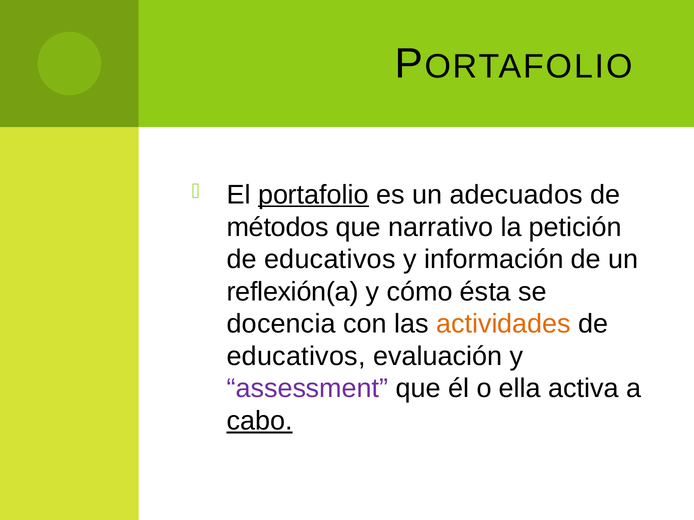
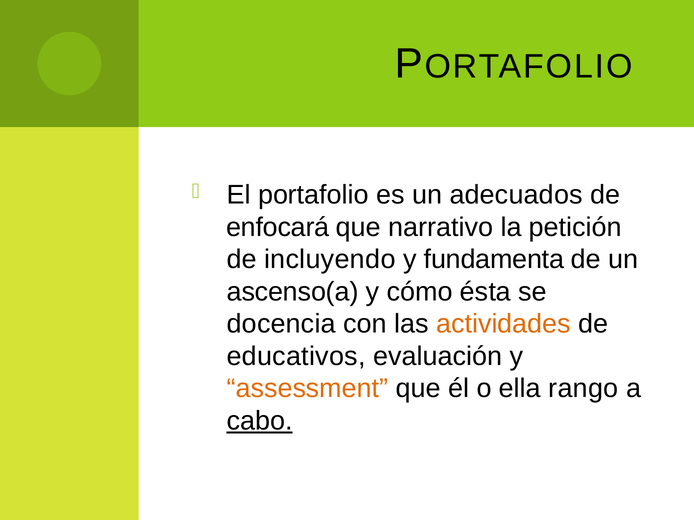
portafolio underline: present -> none
métodos: métodos -> enfocará
educativos at (330, 260): educativos -> incluyendo
información: información -> fundamenta
reflexión(a: reflexión(a -> ascenso(a
assessment colour: purple -> orange
activa: activa -> rango
